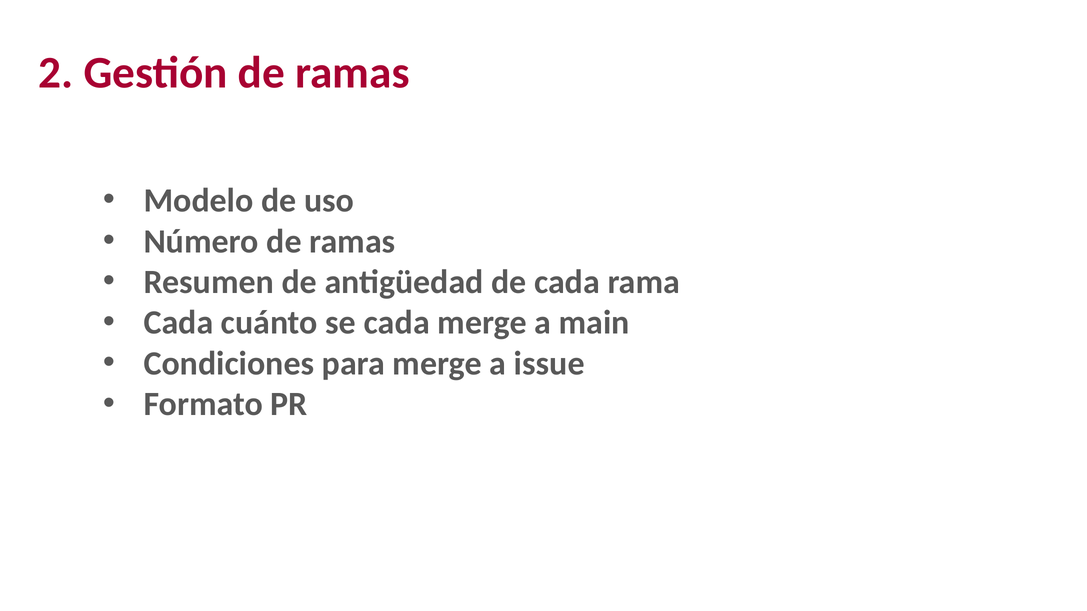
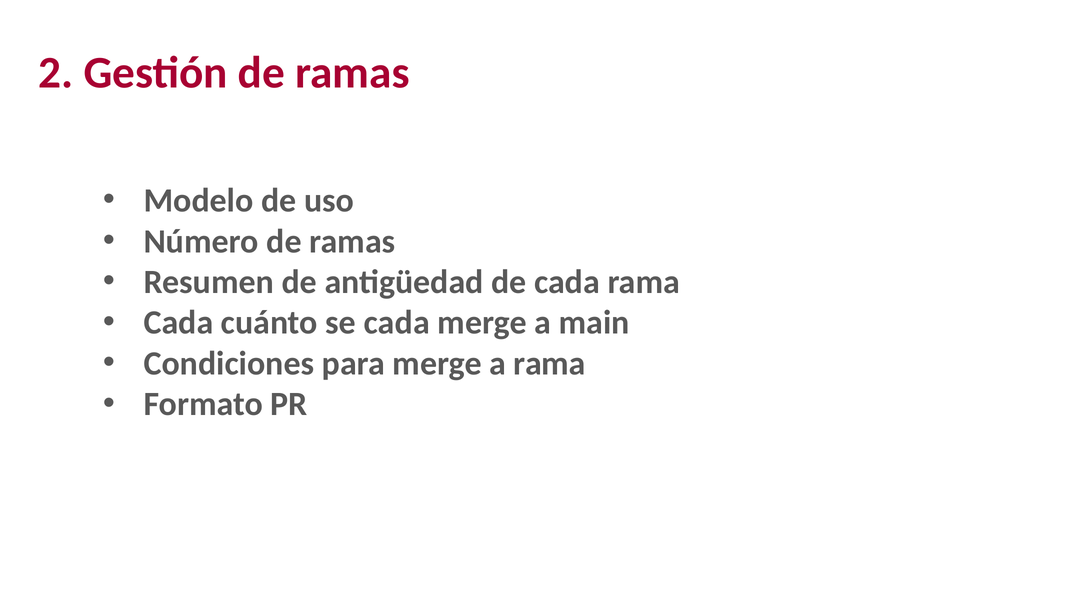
a issue: issue -> rama
